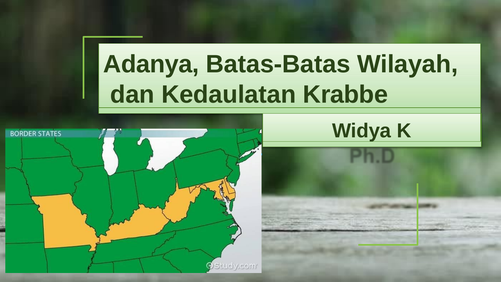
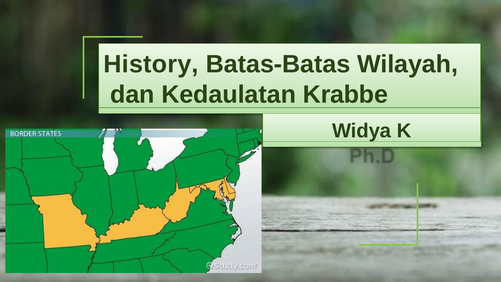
Adanya: Adanya -> History
